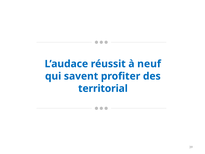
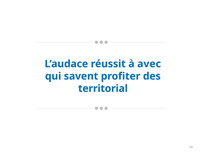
neuf: neuf -> avec
